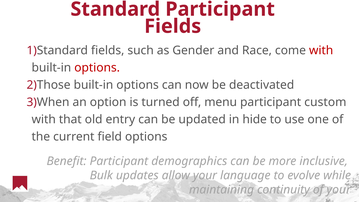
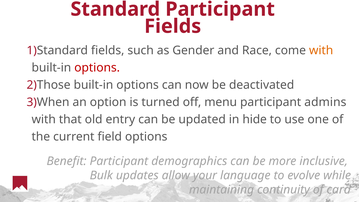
with at (321, 50) colour: red -> orange
custom: custom -> admins
of your: your -> card
